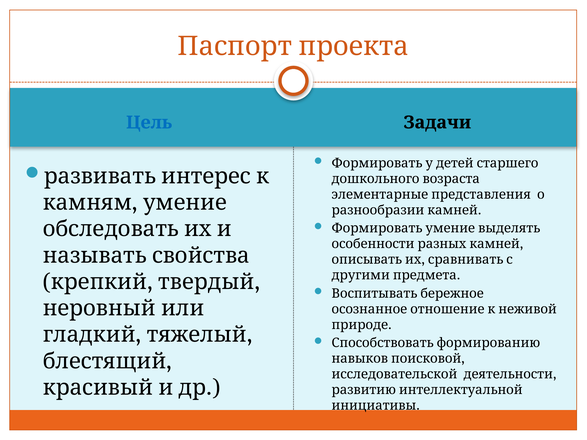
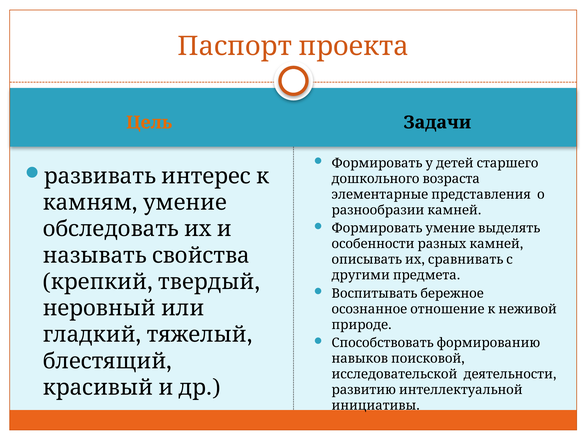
Цель colour: blue -> orange
